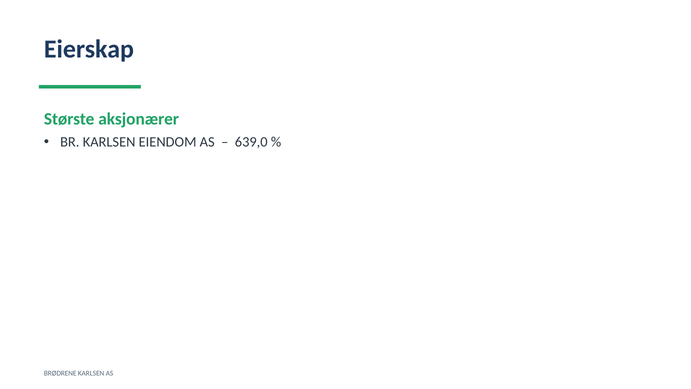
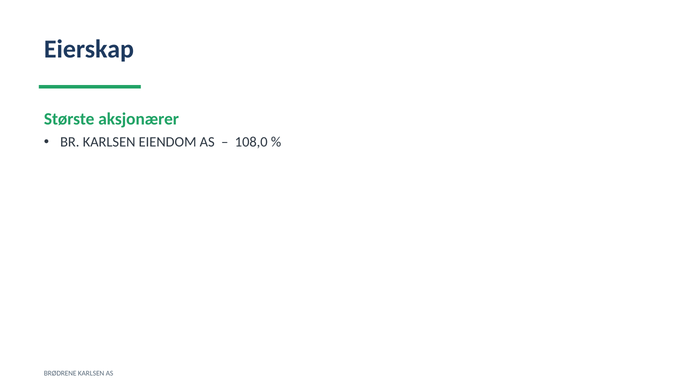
639,0: 639,0 -> 108,0
